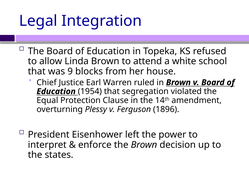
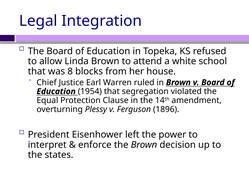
9: 9 -> 8
